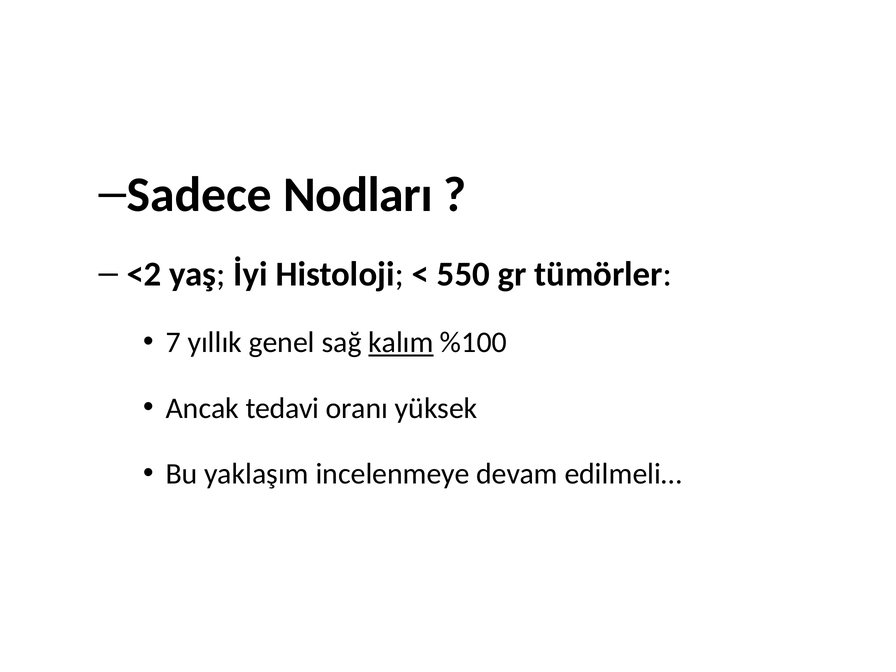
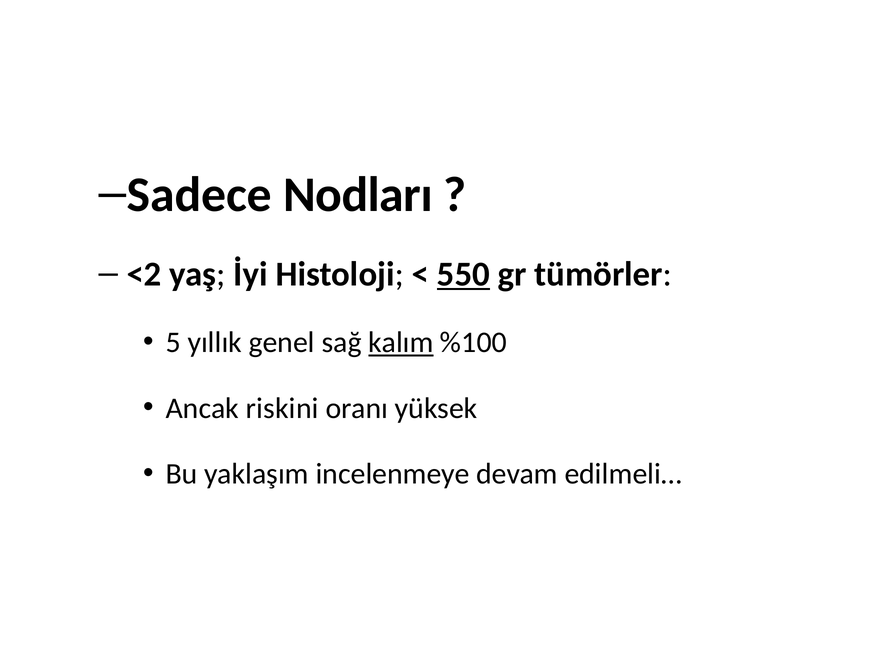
550 underline: none -> present
7: 7 -> 5
tedavi: tedavi -> riskini
